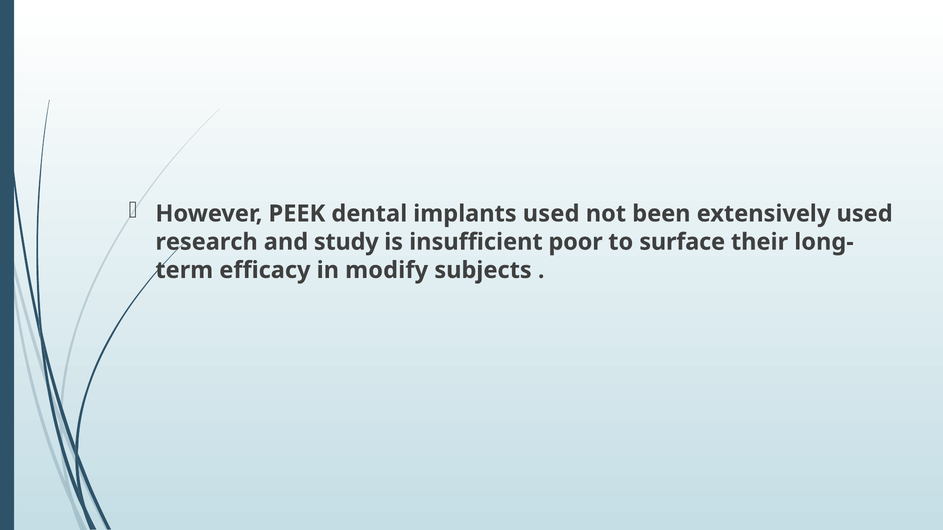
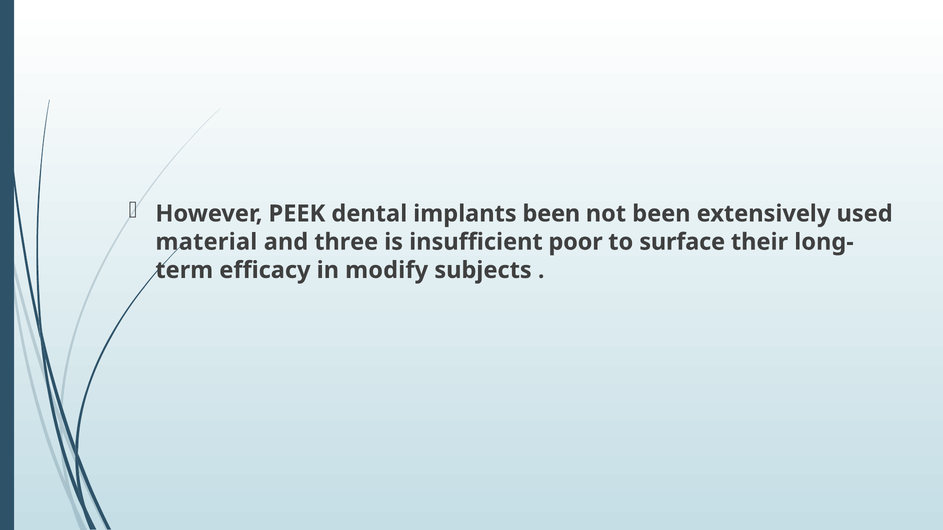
implants used: used -> been
research: research -> material
study: study -> three
